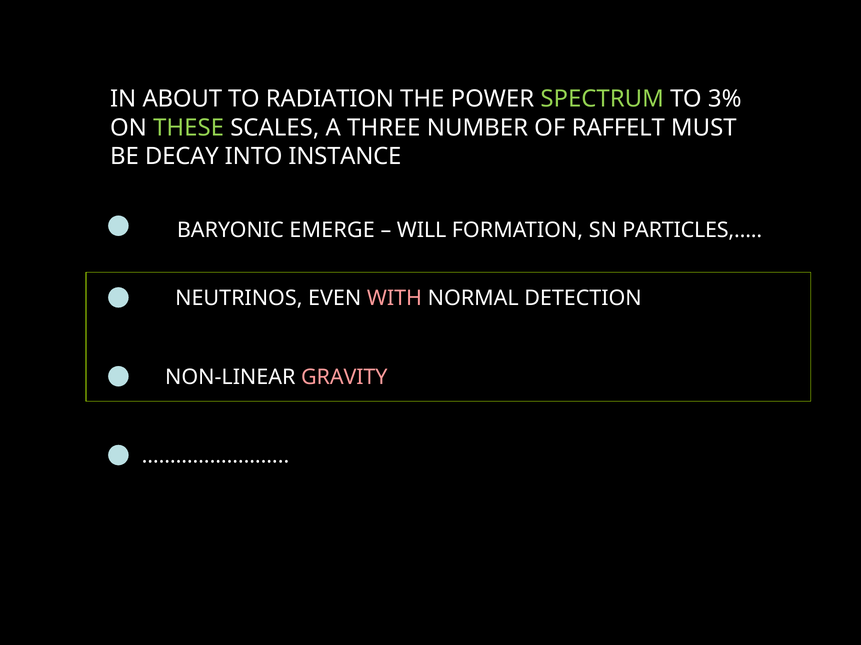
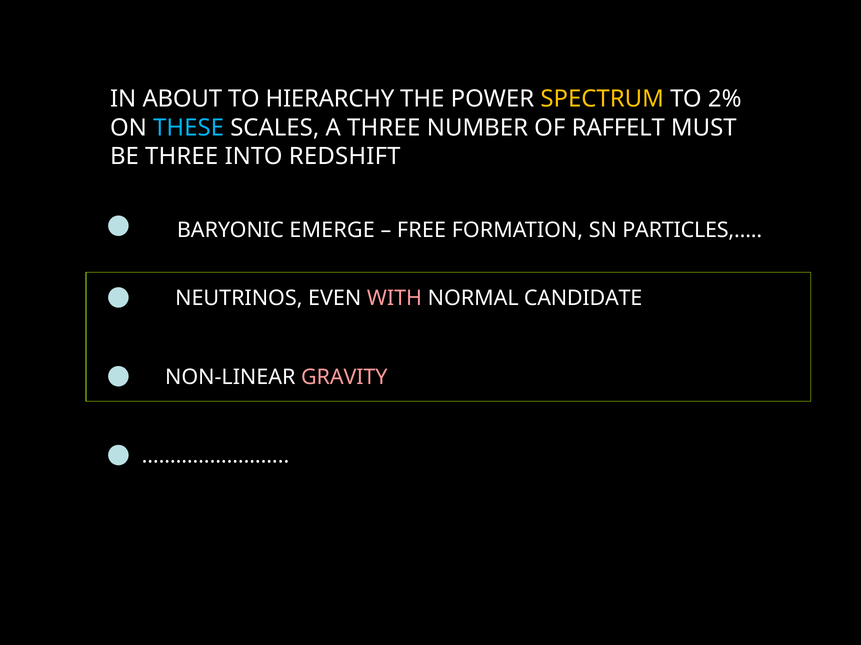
RADIATION: RADIATION -> HIERARCHY
SPECTRUM colour: light green -> yellow
3%: 3% -> 2%
THESE colour: light green -> light blue
BE DECAY: DECAY -> THREE
INSTANCE: INSTANCE -> REDSHIFT
WILL: WILL -> FREE
DETECTION: DETECTION -> CANDIDATE
